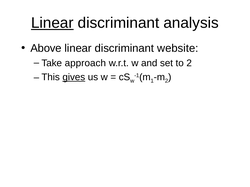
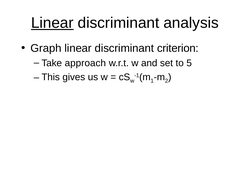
Above: Above -> Graph
website: website -> criterion
to 2: 2 -> 5
gives underline: present -> none
